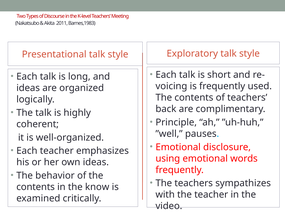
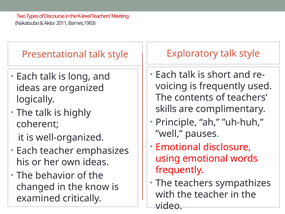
back: back -> skills
contents at (36, 187): contents -> changed
